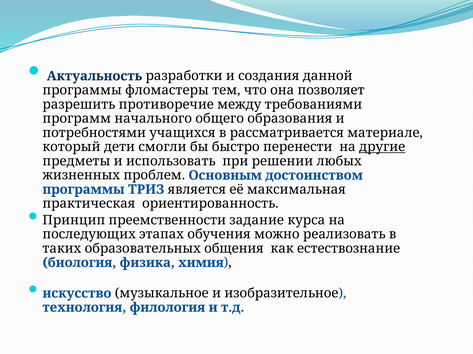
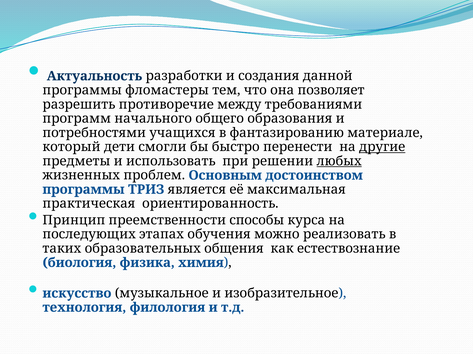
рассматривается: рассматривается -> фантазированию
любых underline: none -> present
задание: задание -> способы
